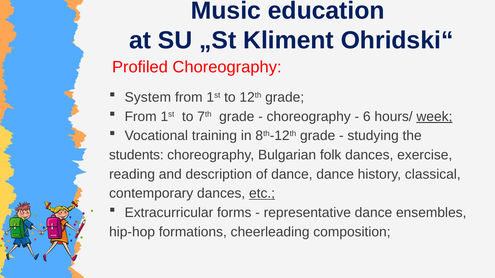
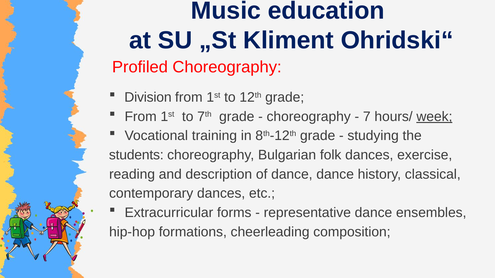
System: System -> Division
6: 6 -> 7
etc underline: present -> none
